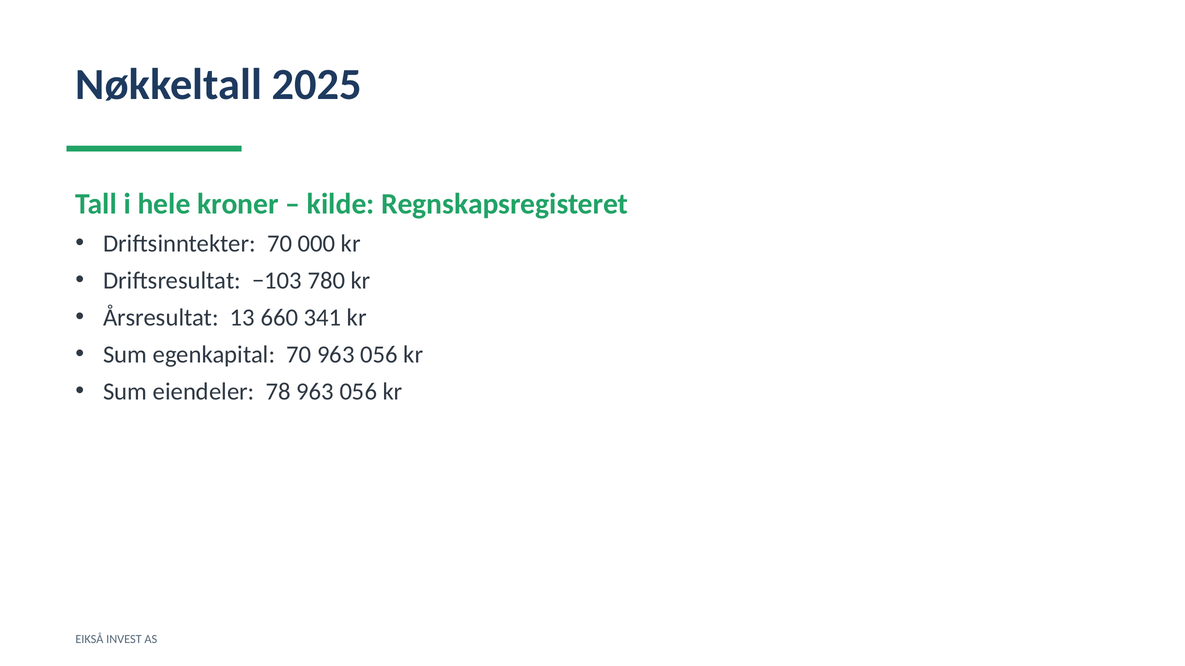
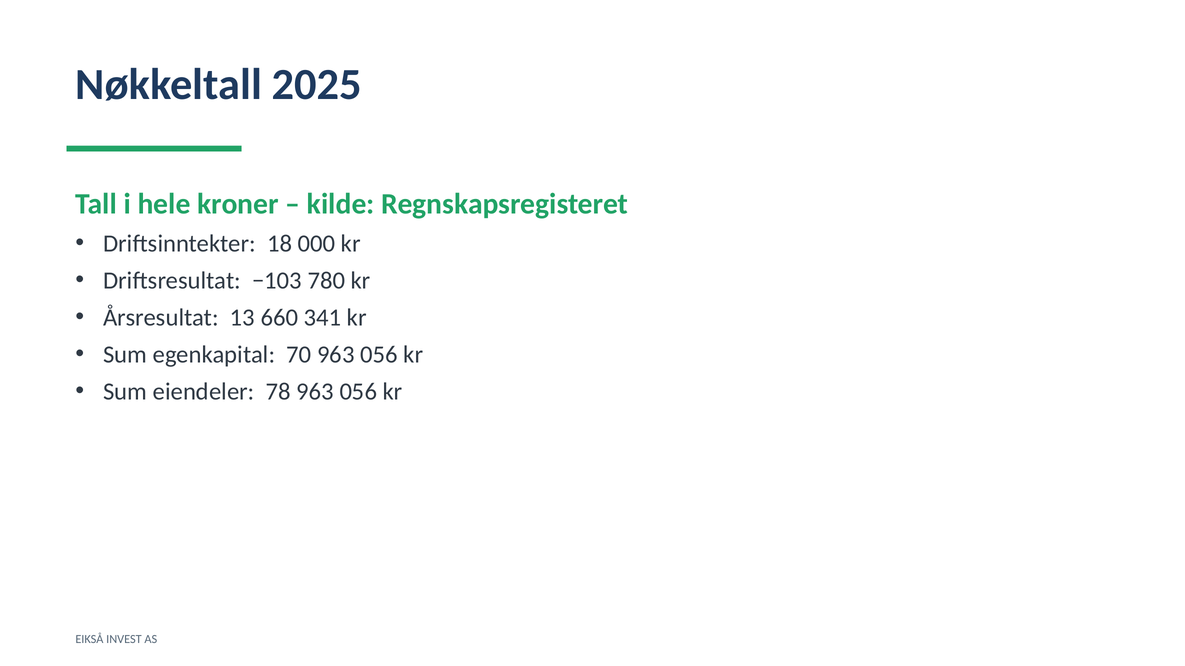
Driftsinntekter 70: 70 -> 18
